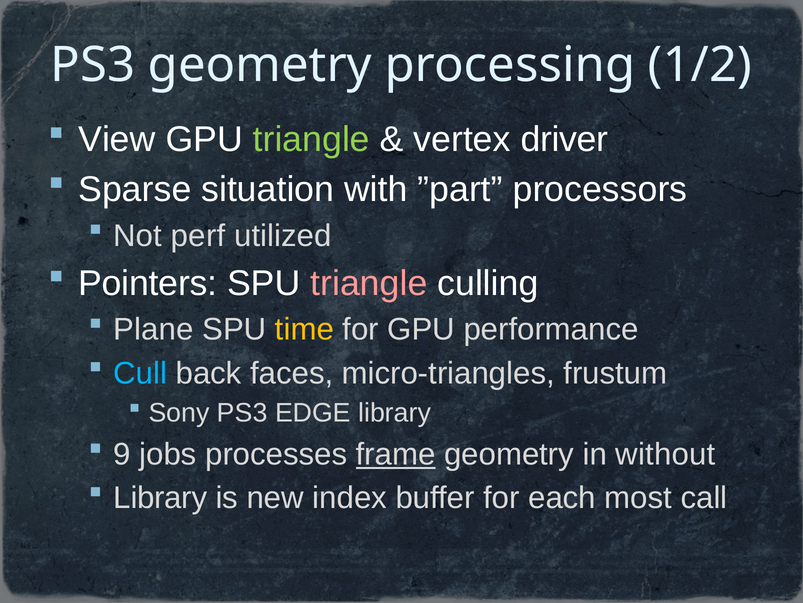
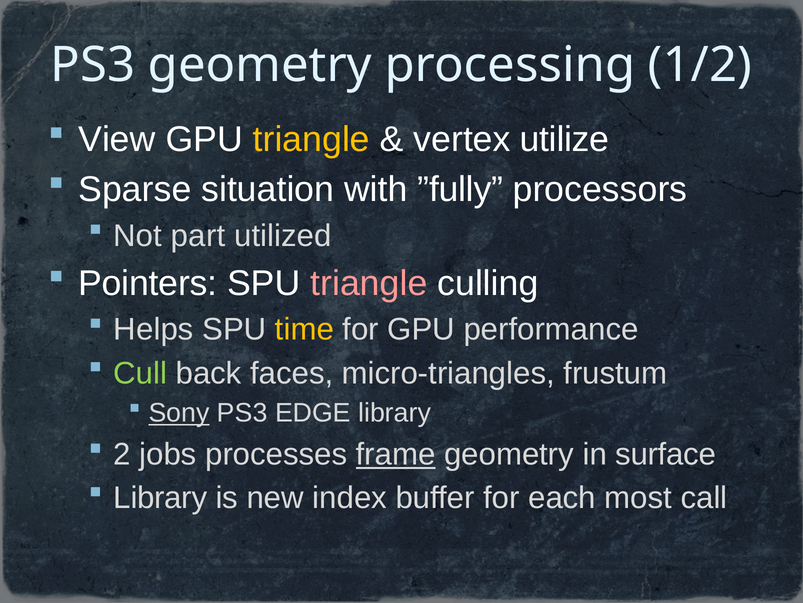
triangle at (311, 139) colour: light green -> yellow
driver: driver -> utilize
”part: ”part -> ”fully
perf: perf -> part
Plane: Plane -> Helps
Cull colour: light blue -> light green
Sony underline: none -> present
9: 9 -> 2
without: without -> surface
